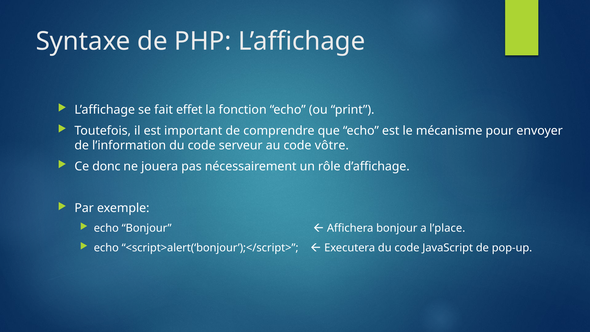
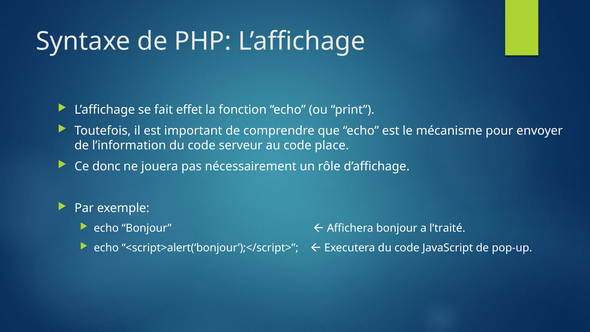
vôtre: vôtre -> place
l’place: l’place -> l’traité
